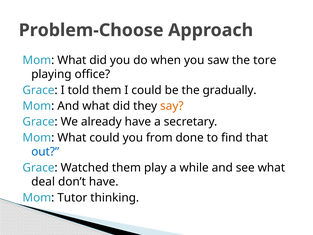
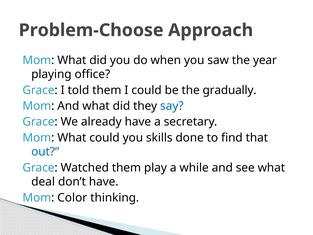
tore: tore -> year
say colour: orange -> blue
from: from -> skills
Tutor: Tutor -> Color
